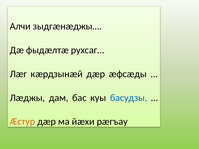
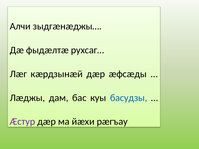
Æстур colour: orange -> purple
